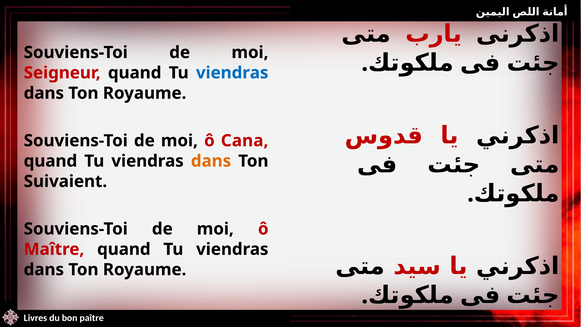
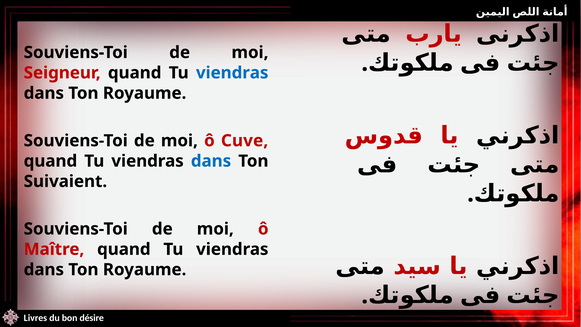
Cana: Cana -> Cuve
dans at (211, 161) colour: orange -> blue
paître: paître -> désire
